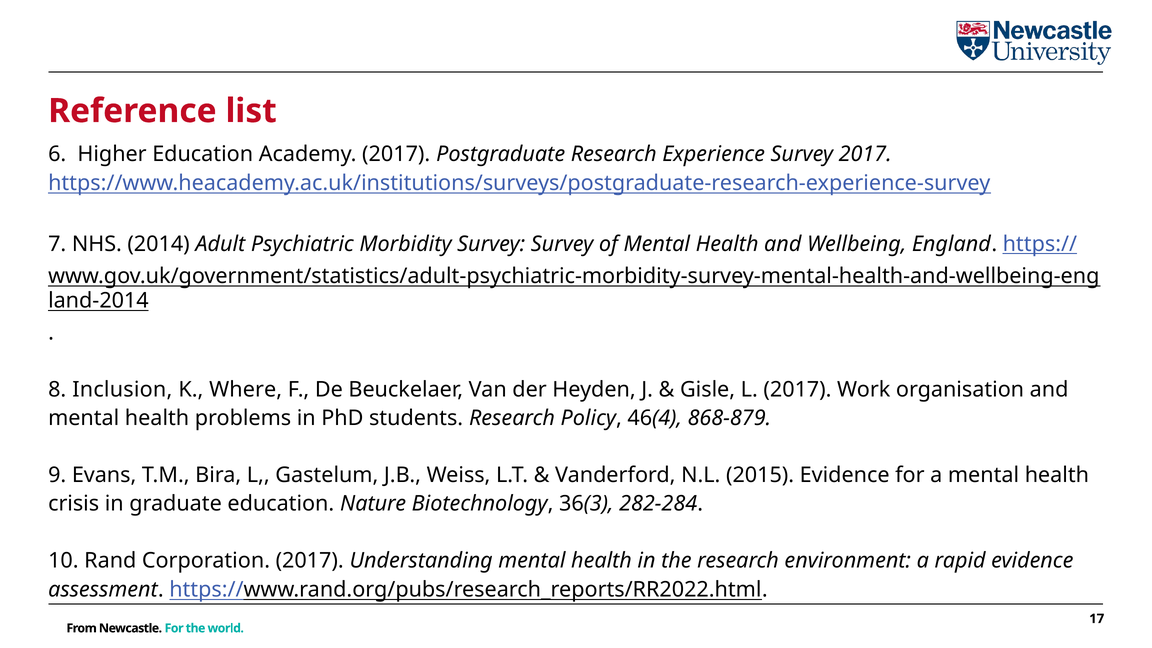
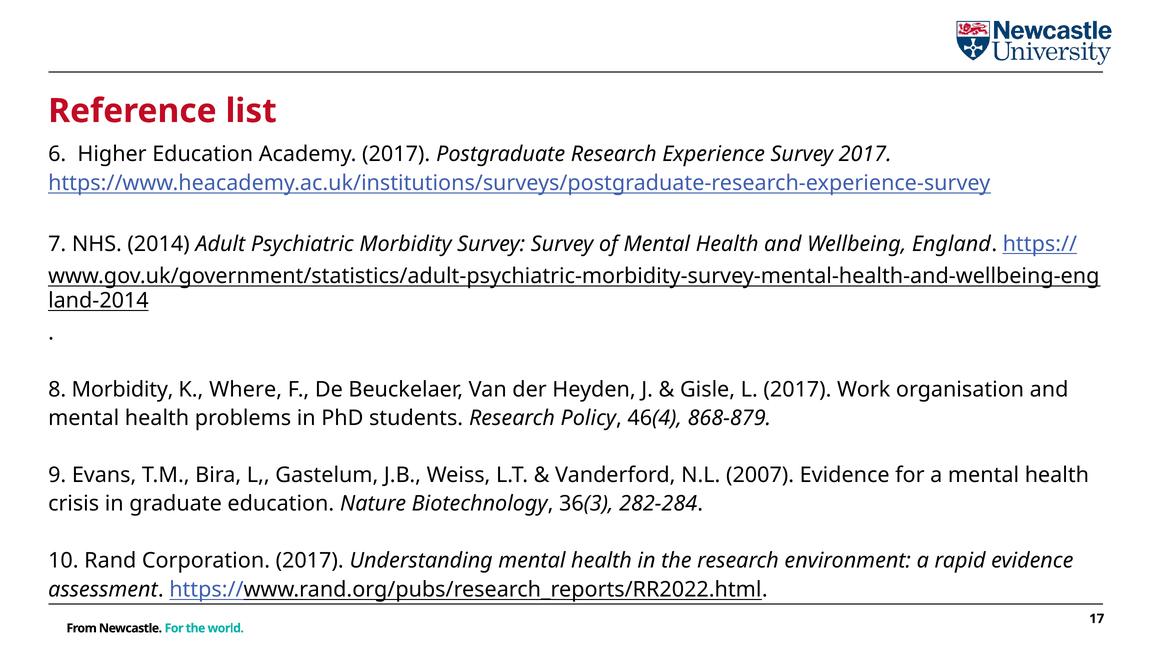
8 Inclusion: Inclusion -> Morbidity
2015: 2015 -> 2007
